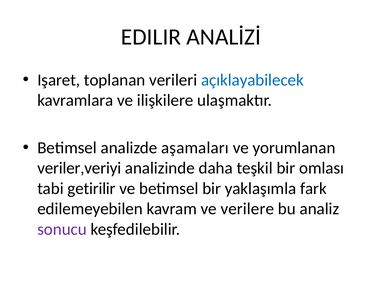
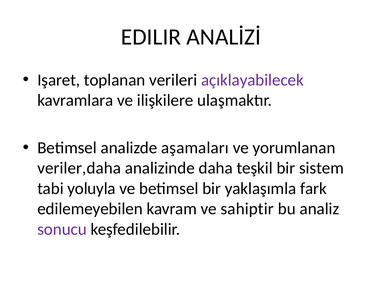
açıklayabilecek colour: blue -> purple
veriler,veriyi: veriler,veriyi -> veriler,daha
omlası: omlası -> sistem
getirilir: getirilir -> yoluyla
verilere: verilere -> sahiptir
